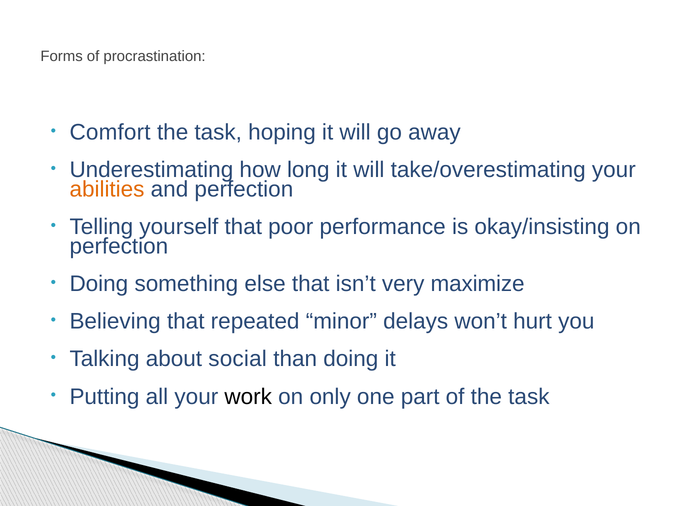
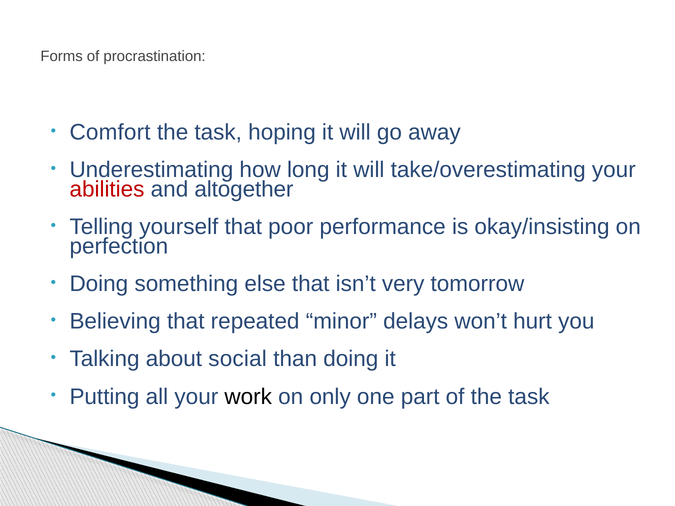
abilities colour: orange -> red
and perfection: perfection -> altogether
maximize: maximize -> tomorrow
